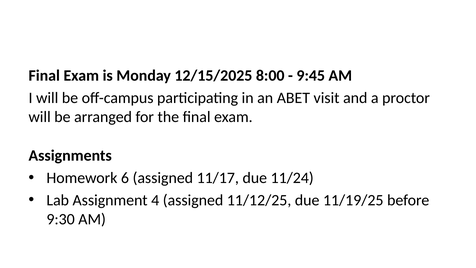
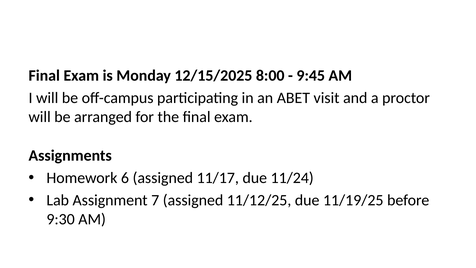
4: 4 -> 7
